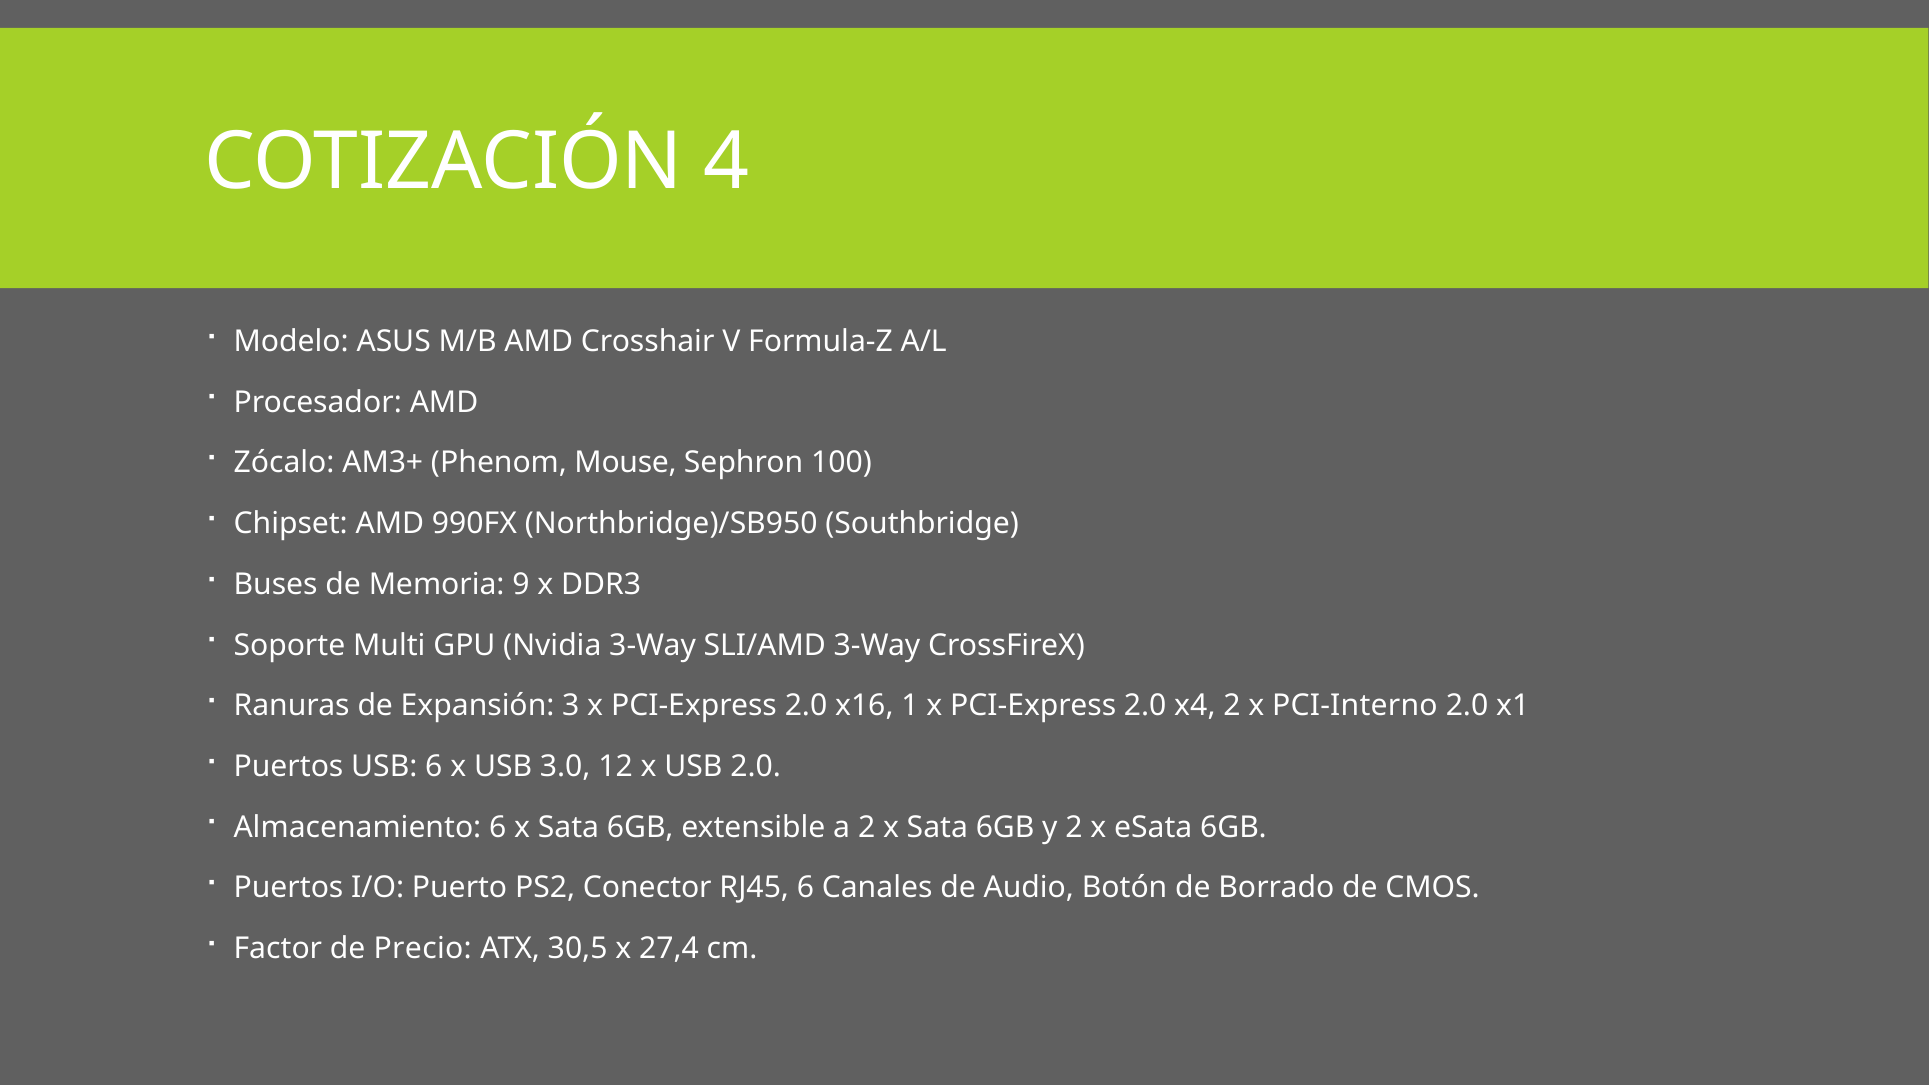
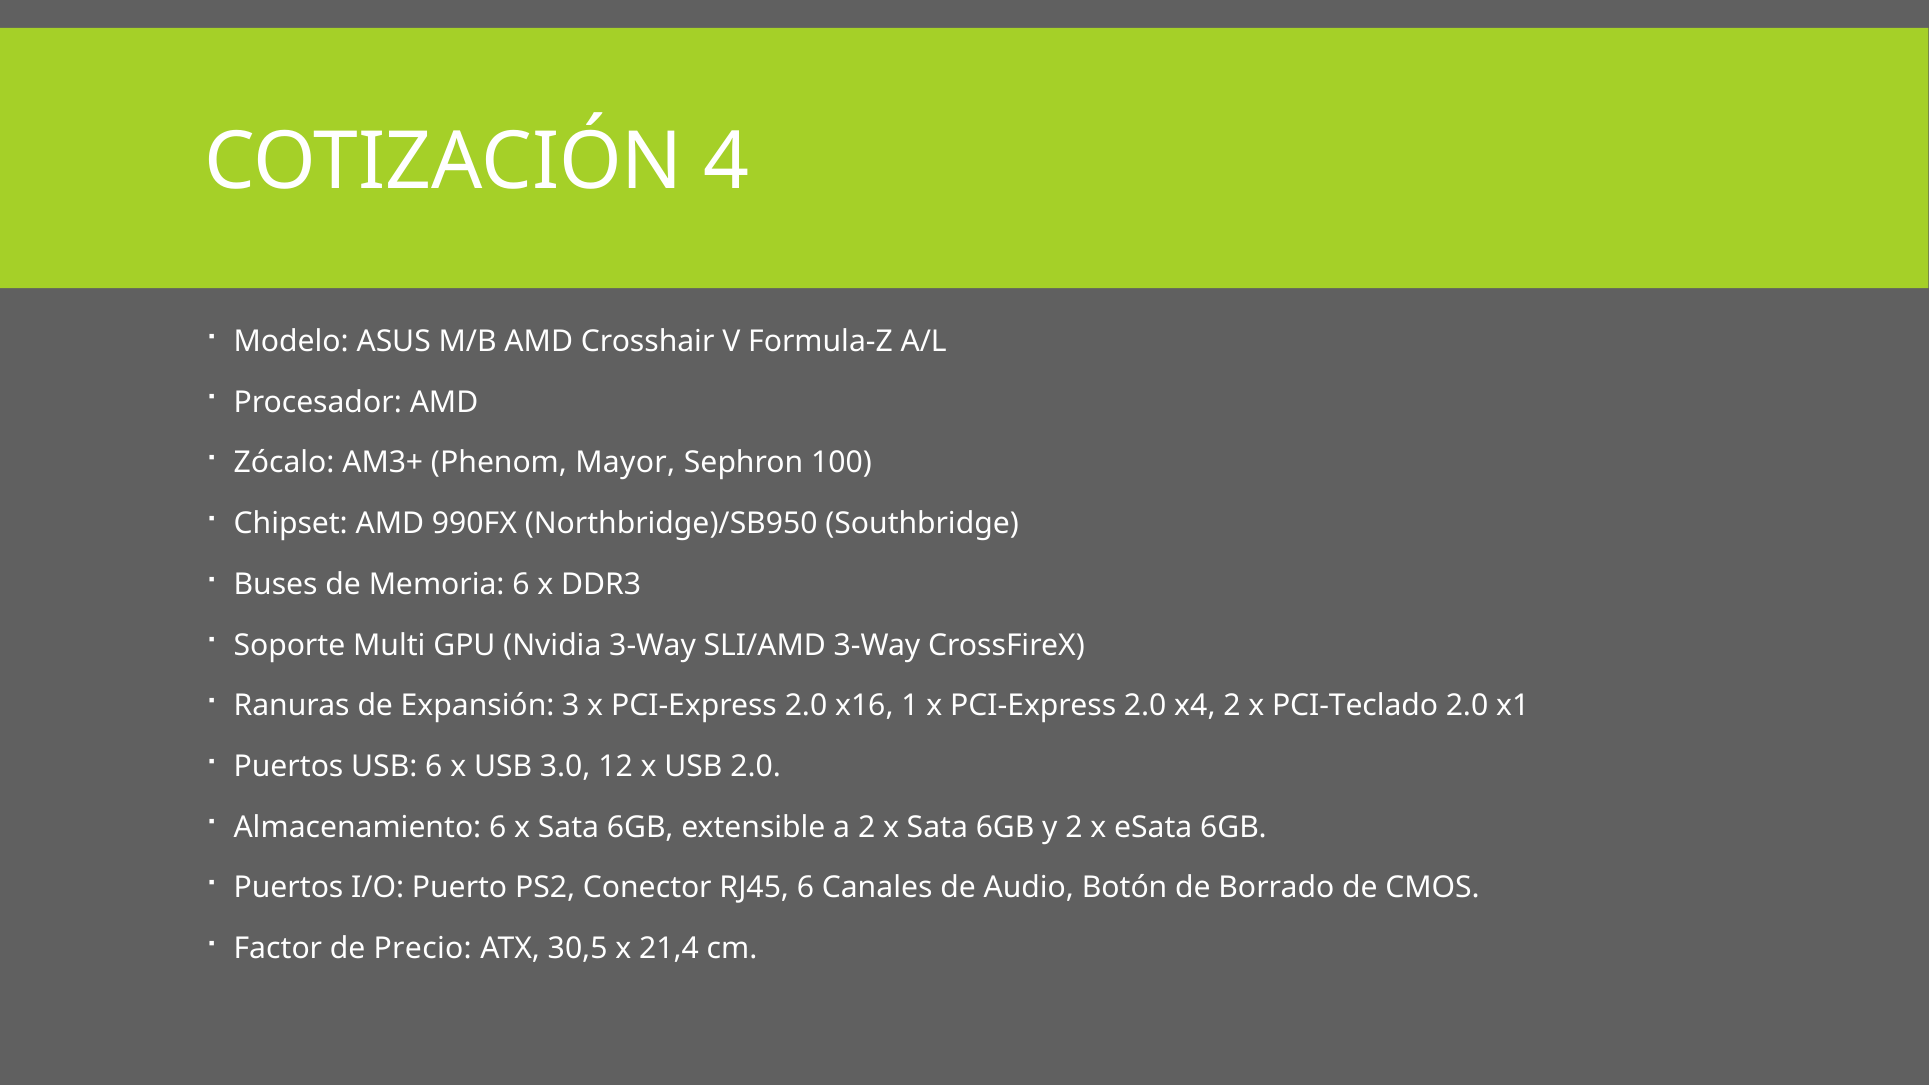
Mouse: Mouse -> Mayor
Memoria 9: 9 -> 6
PCI-Interno: PCI-Interno -> PCI-Teclado
27,4: 27,4 -> 21,4
